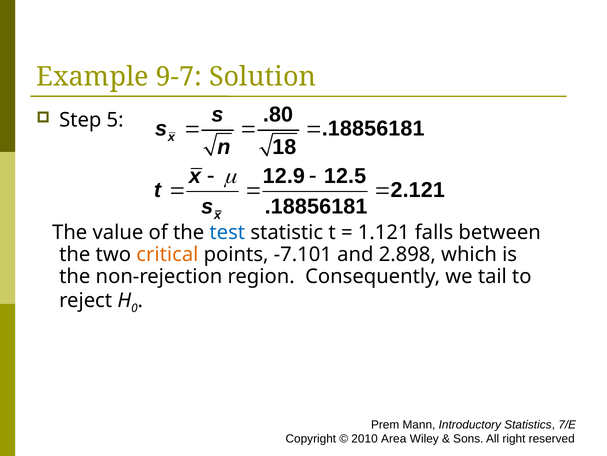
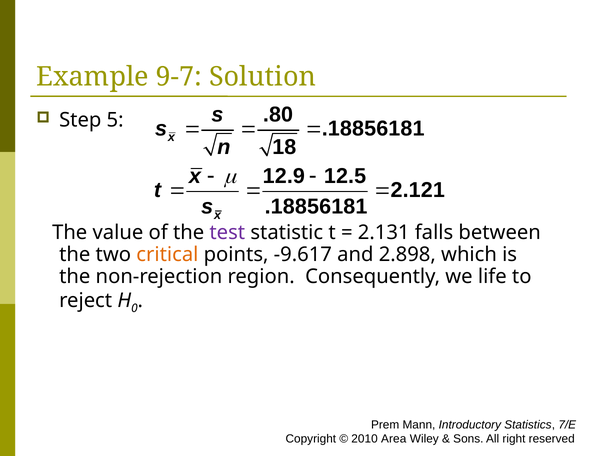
test colour: blue -> purple
1.121: 1.121 -> 2.131
-7.101: -7.101 -> -9.617
tail: tail -> life
